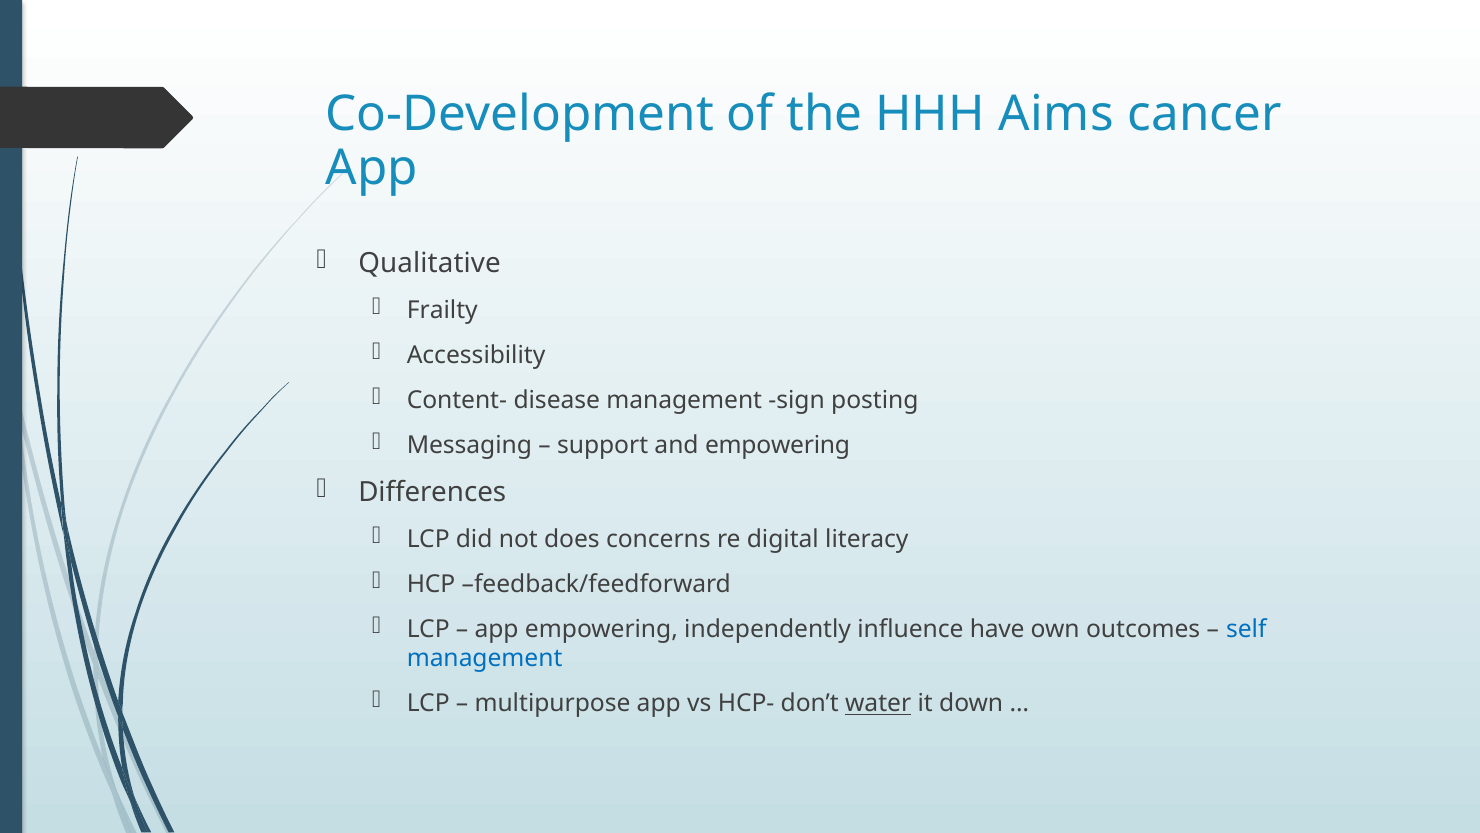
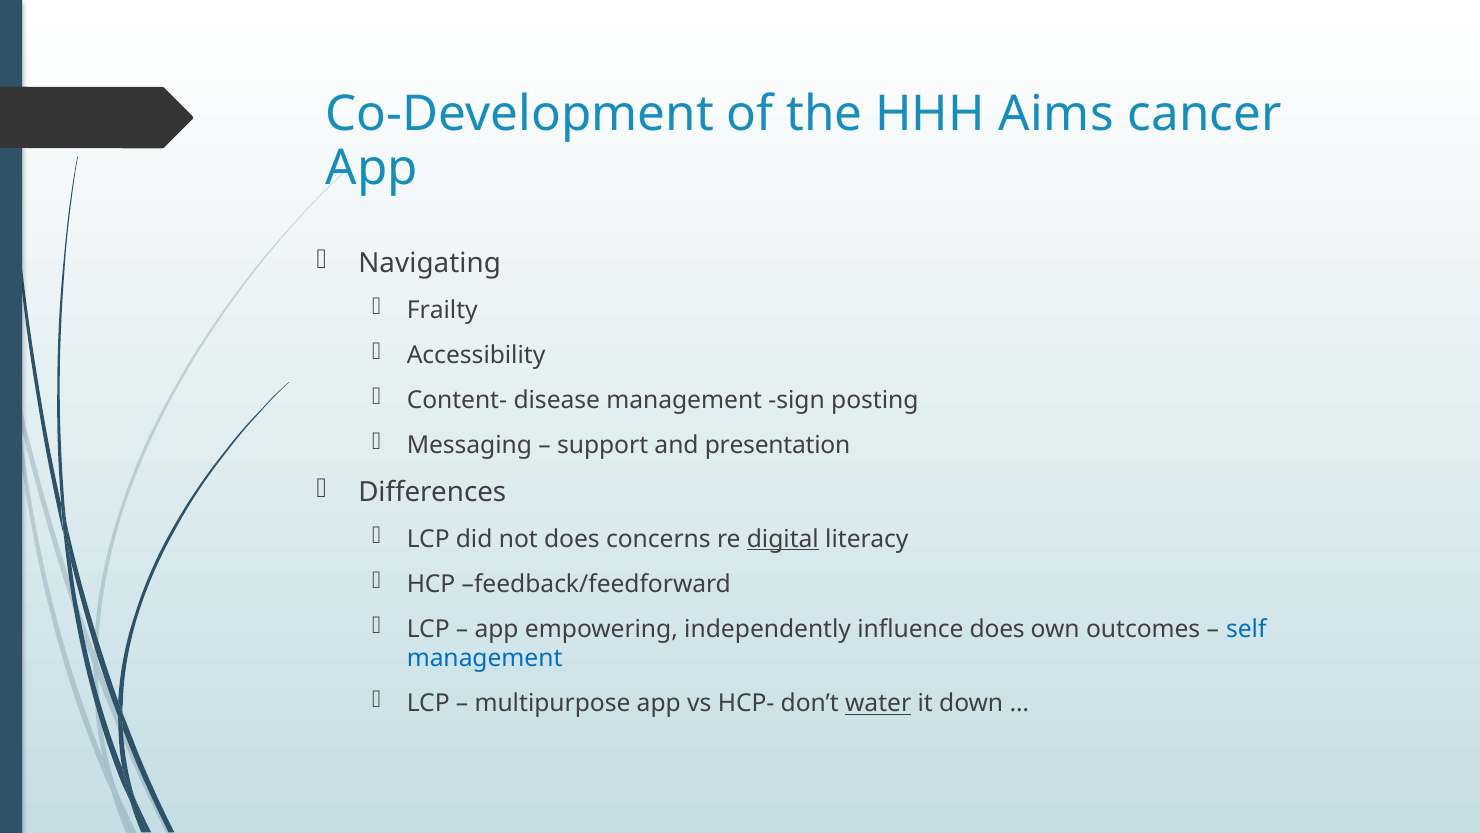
Qualitative: Qualitative -> Navigating
and empowering: empowering -> presentation
digital underline: none -> present
influence have: have -> does
